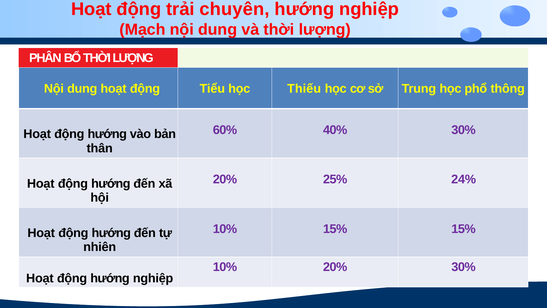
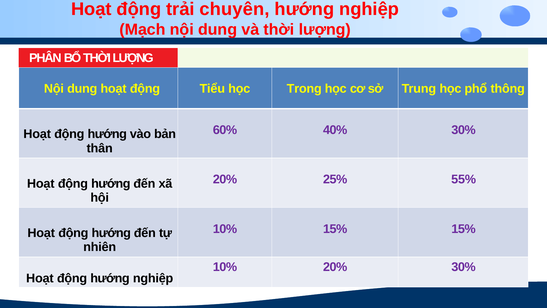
Thiếu: Thiếu -> Trong
24%: 24% -> 55%
